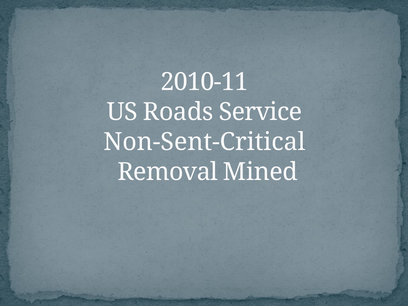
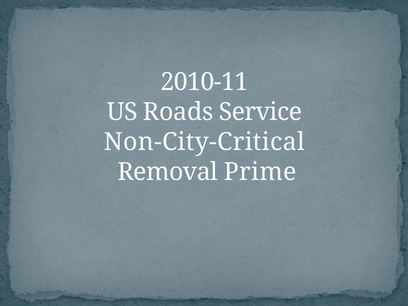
Non-Sent-Critical: Non-Sent-Critical -> Non-City-Critical
Mined: Mined -> Prime
